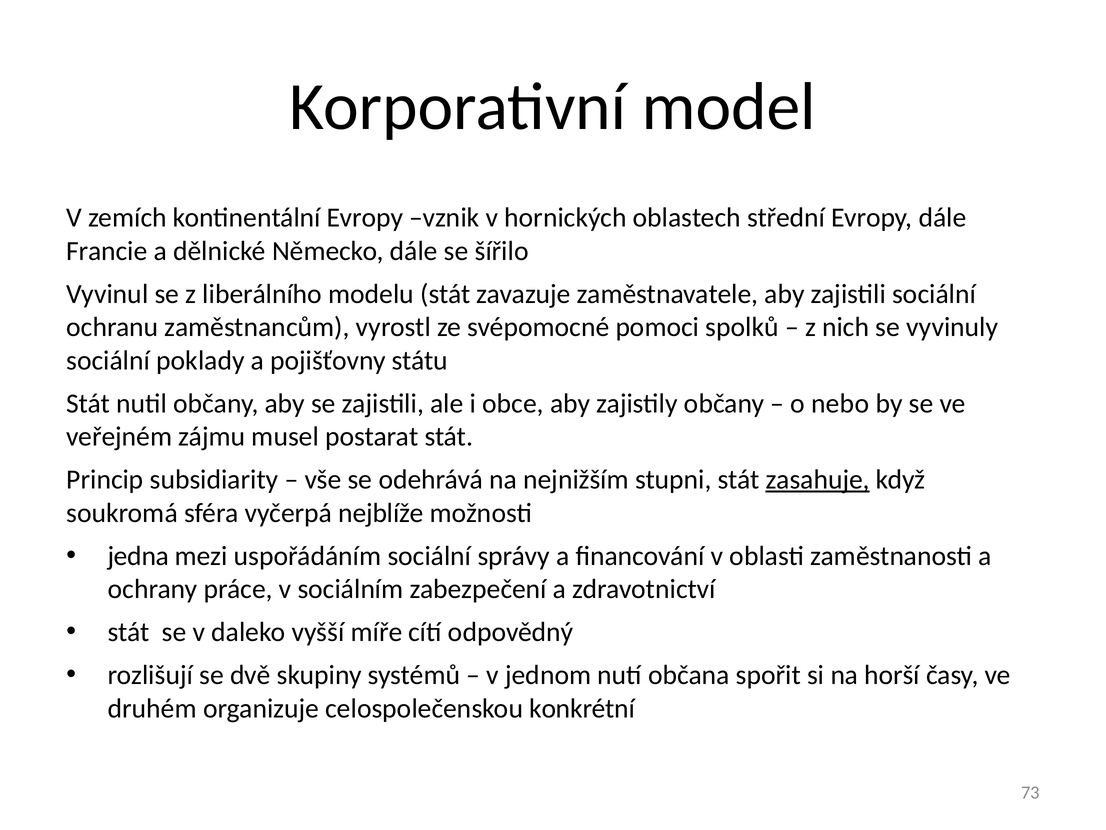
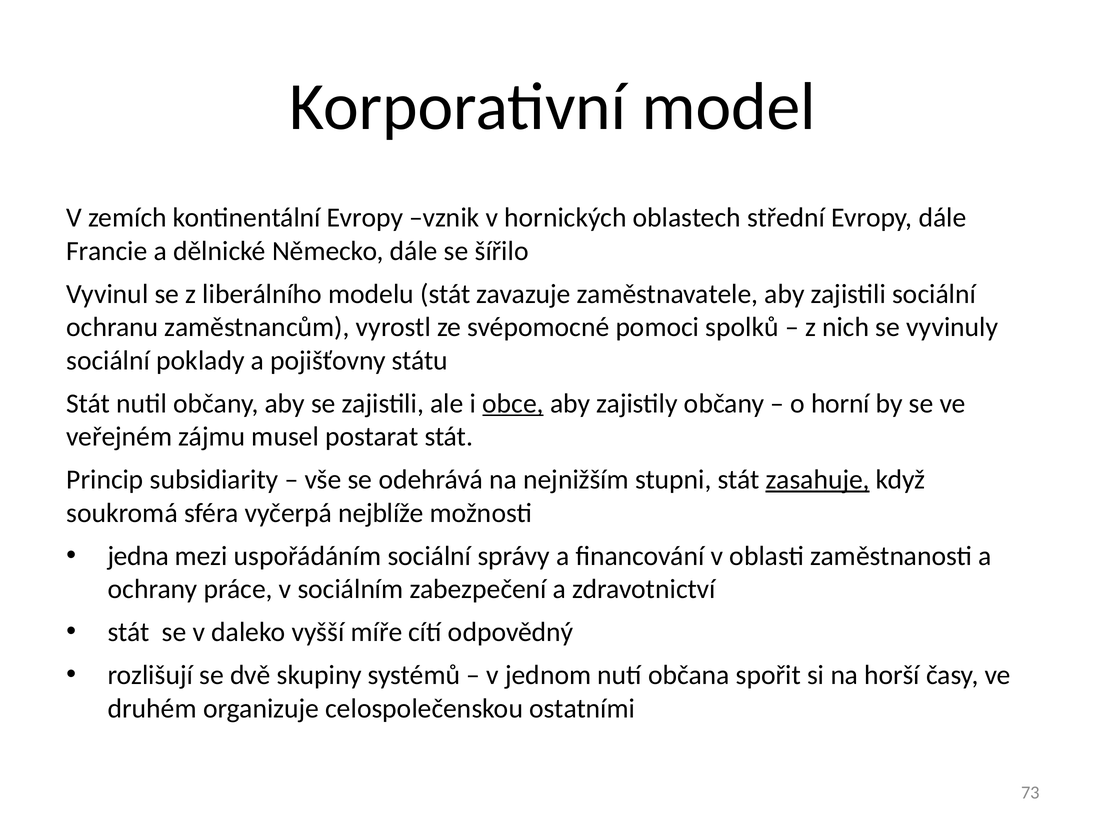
obce underline: none -> present
nebo: nebo -> horní
konkrétní: konkrétní -> ostatními
